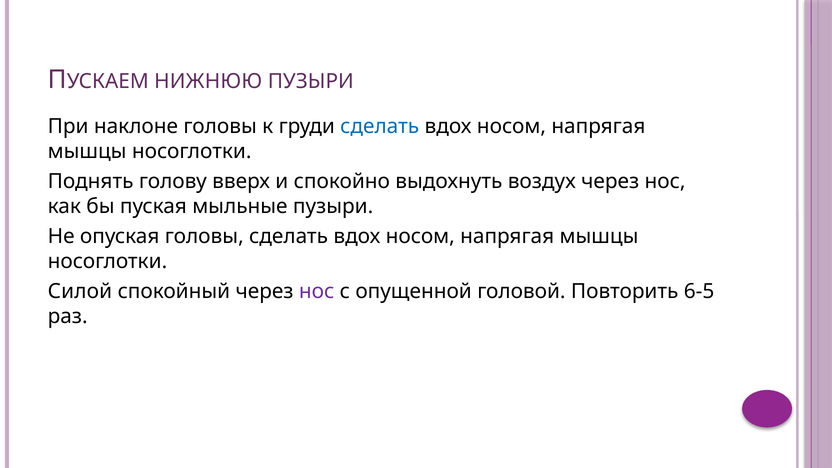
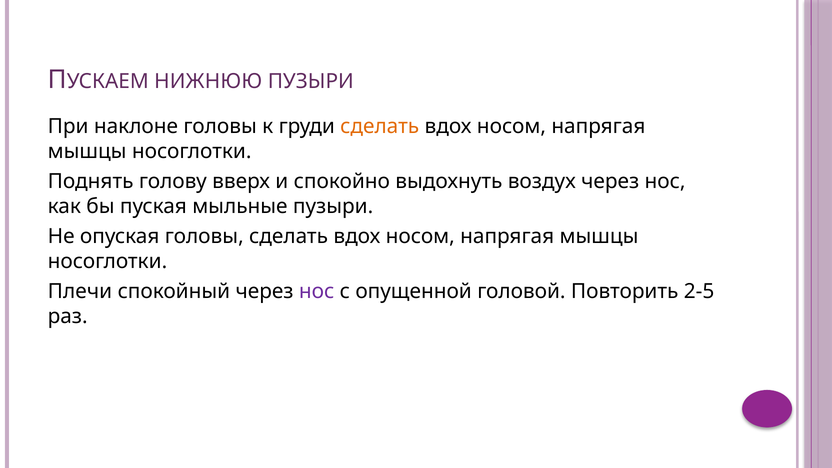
сделать at (380, 126) colour: blue -> orange
Силой: Силой -> Плечи
6-5: 6-5 -> 2-5
